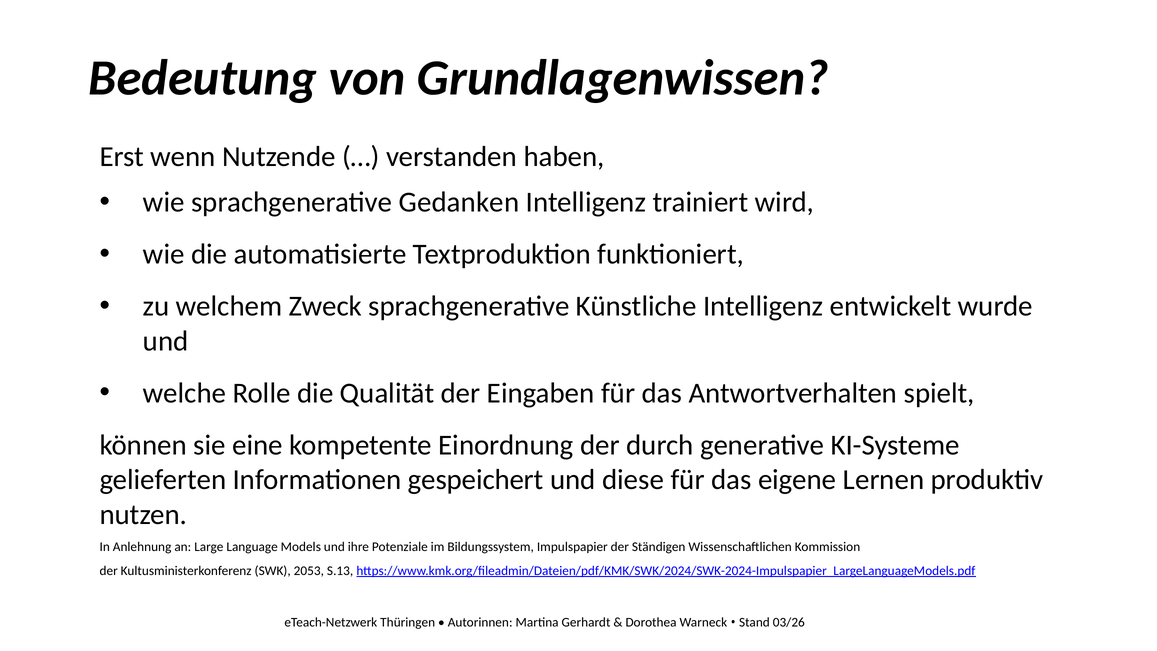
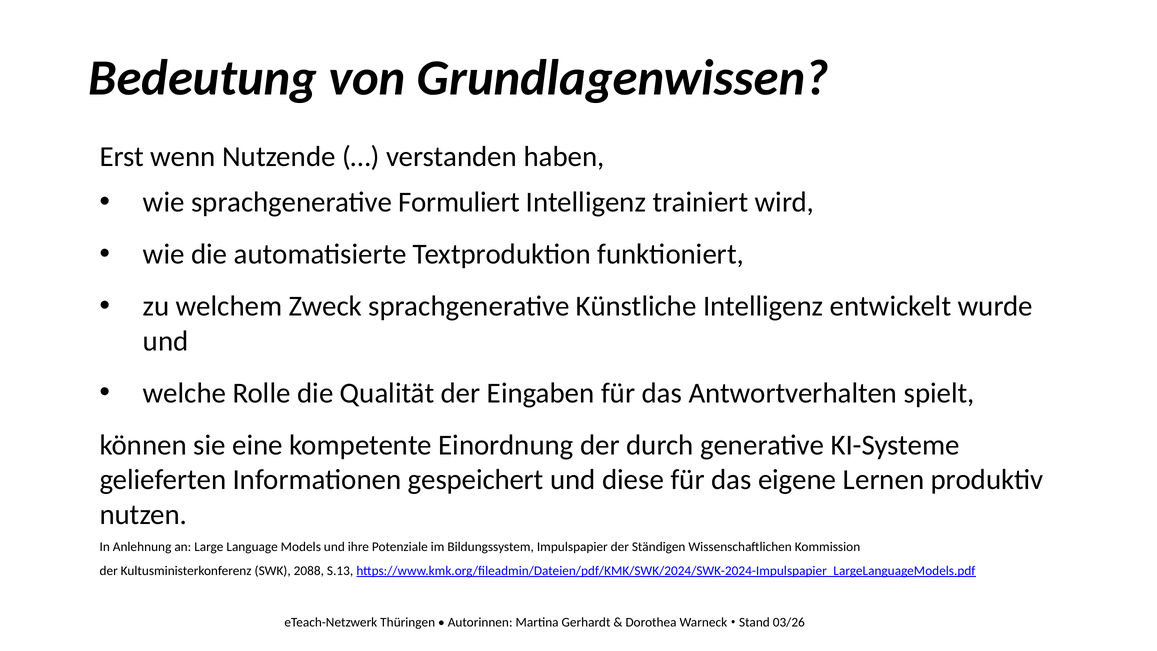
Gedanken: Gedanken -> Formuliert
2053: 2053 -> 2088
